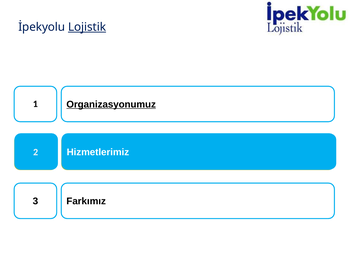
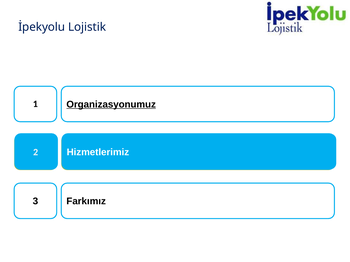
Lojistik underline: present -> none
